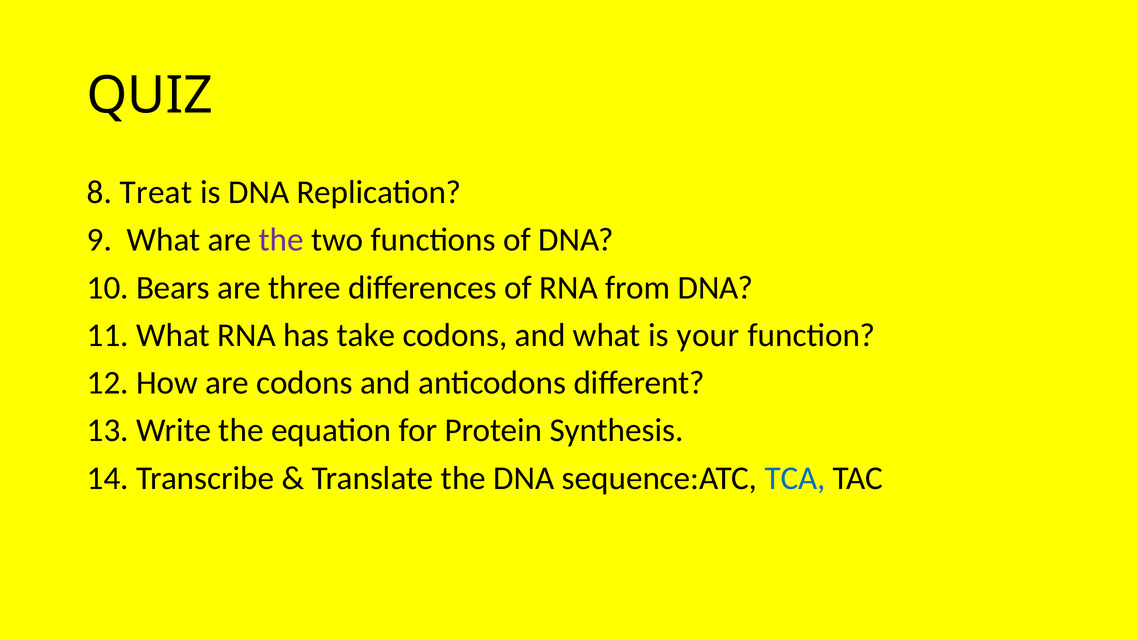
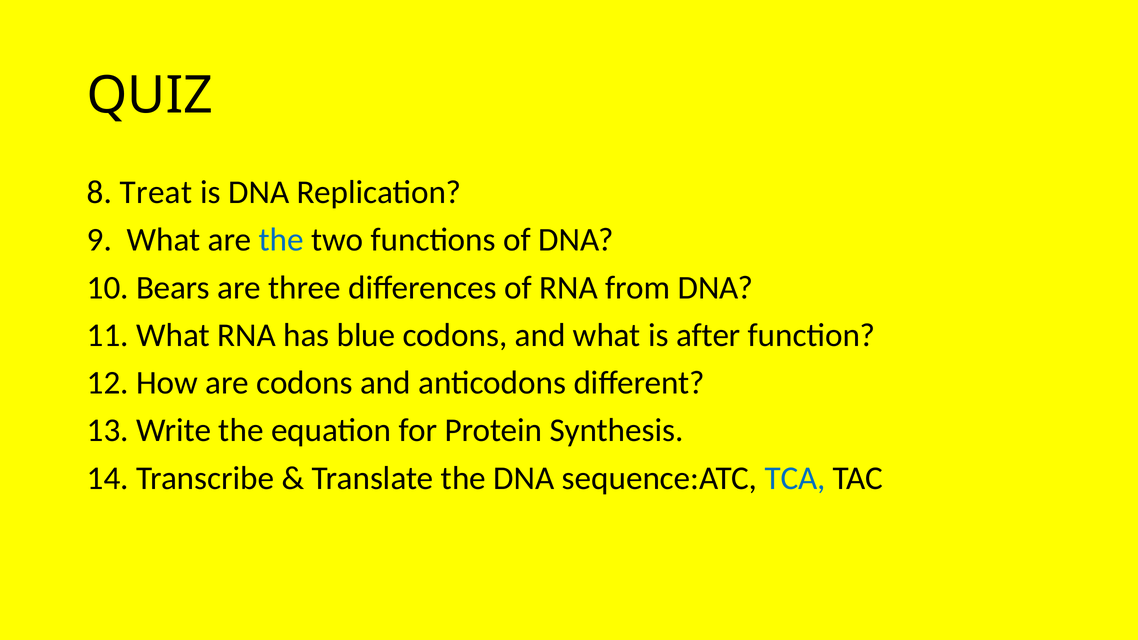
the at (281, 240) colour: purple -> blue
take: take -> blue
your: your -> after
